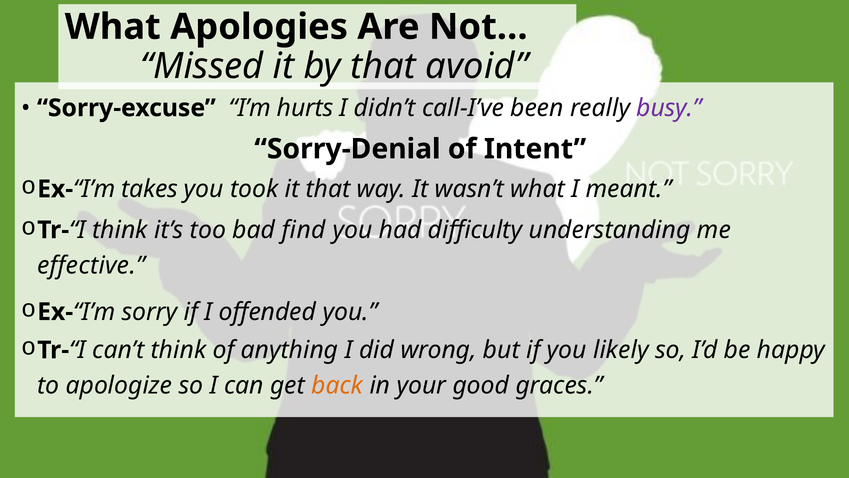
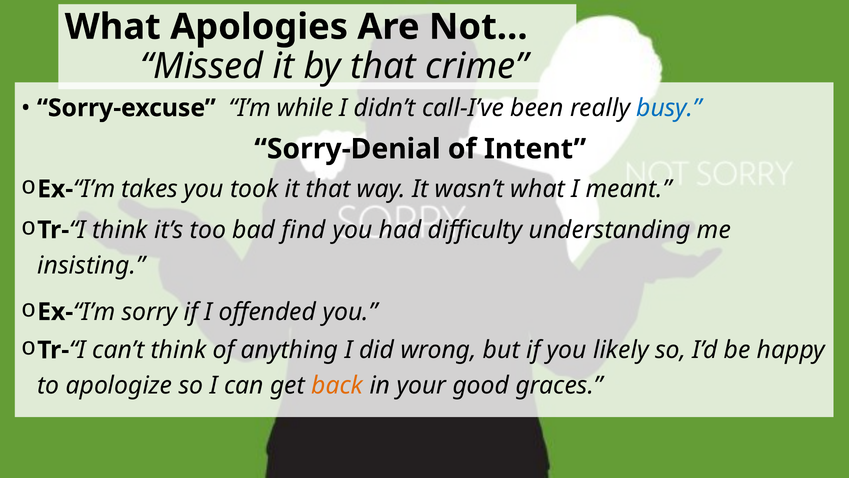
avoid: avoid -> crime
hurts: hurts -> while
busy colour: purple -> blue
effective: effective -> insisting
